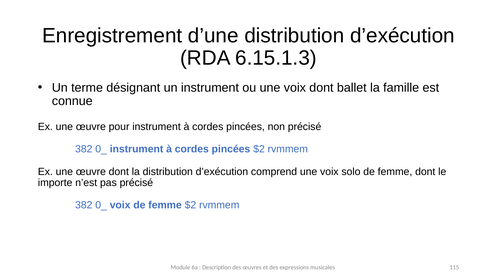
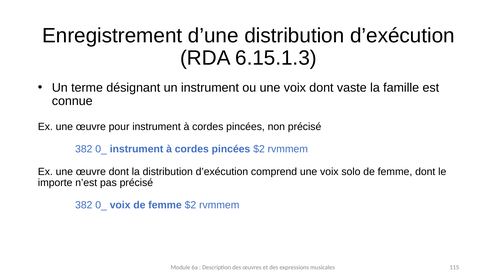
ballet: ballet -> vaste
